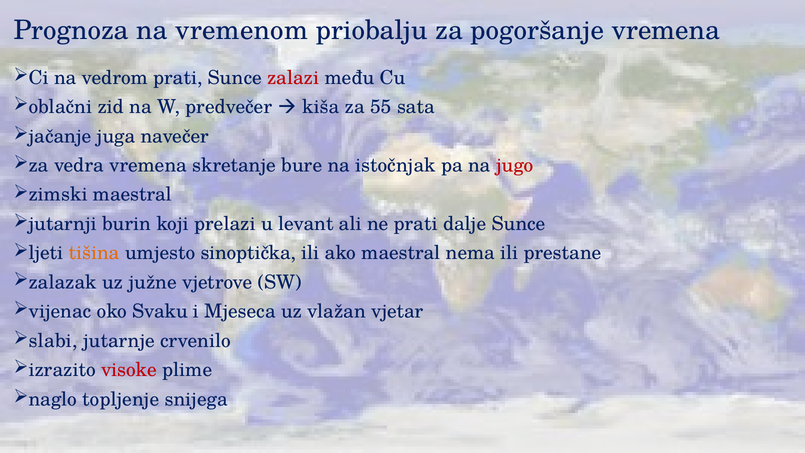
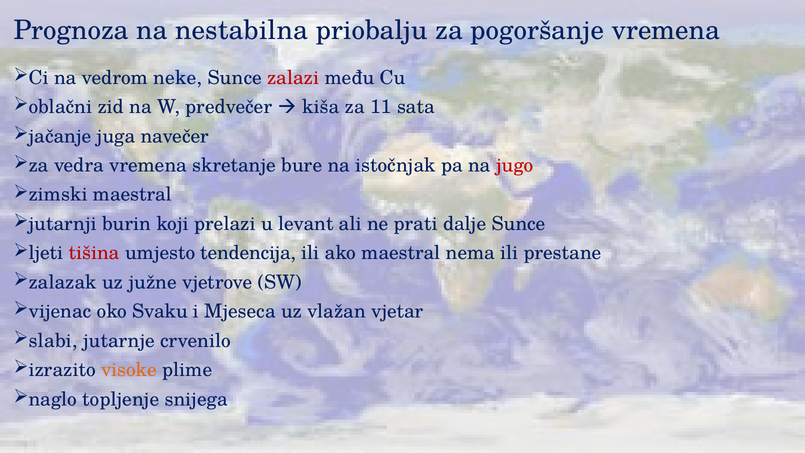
vremenom: vremenom -> nestabilna
vedrom prati: prati -> neke
55: 55 -> 11
tišina colour: orange -> red
sinoptička: sinoptička -> tendencija
visoke colour: red -> orange
